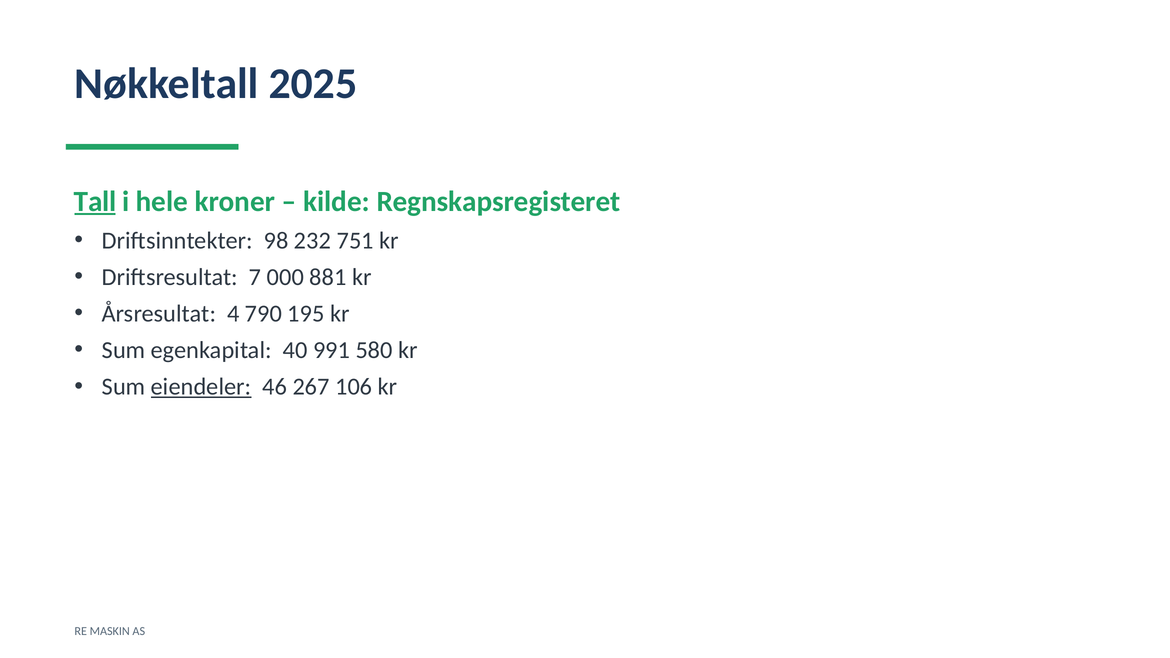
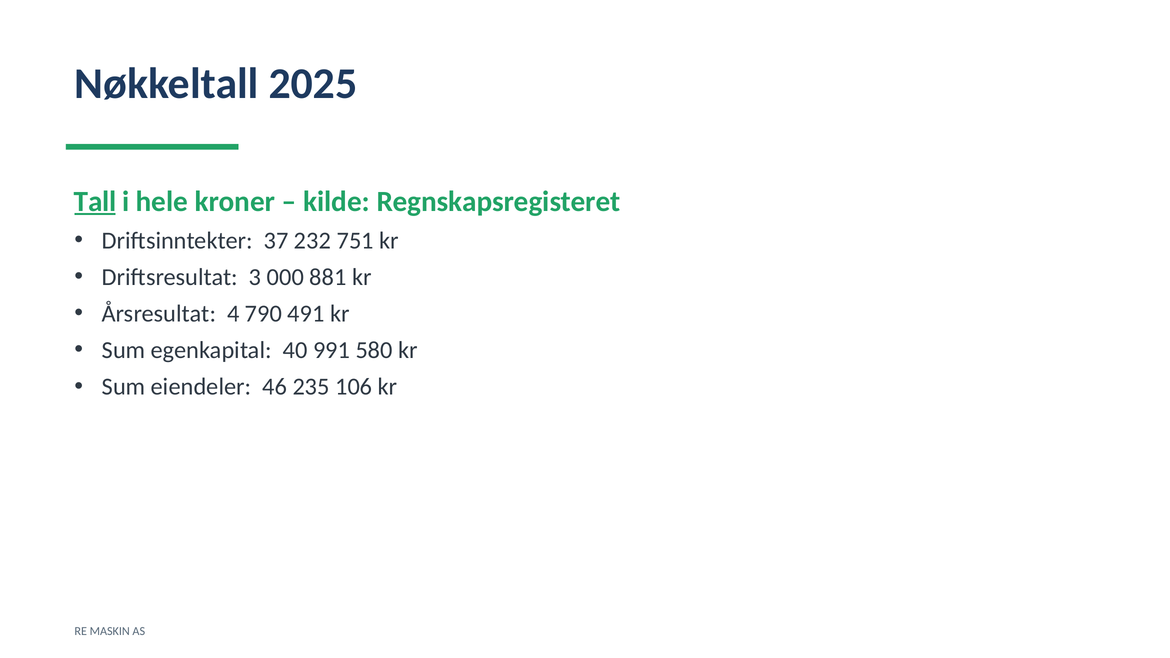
98: 98 -> 37
7: 7 -> 3
195: 195 -> 491
eiendeler underline: present -> none
267: 267 -> 235
